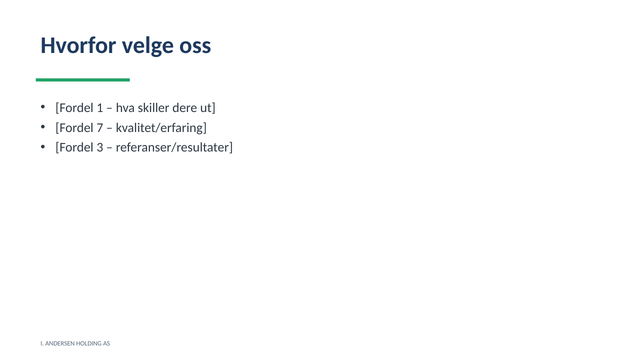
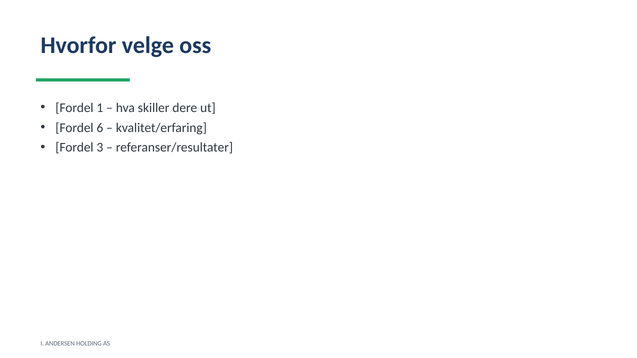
7: 7 -> 6
